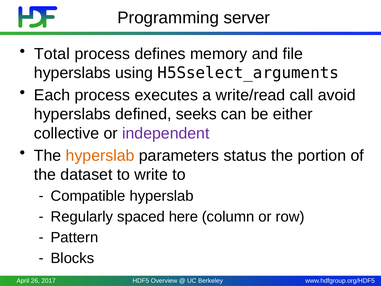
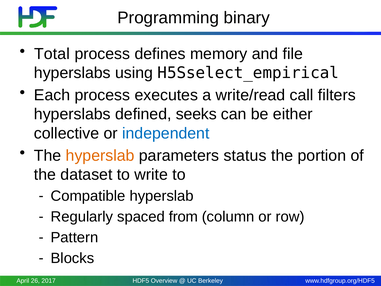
server: server -> binary
H5Sselect_arguments: H5Sselect_arguments -> H5Sselect_empirical
avoid: avoid -> filters
independent colour: purple -> blue
here: here -> from
